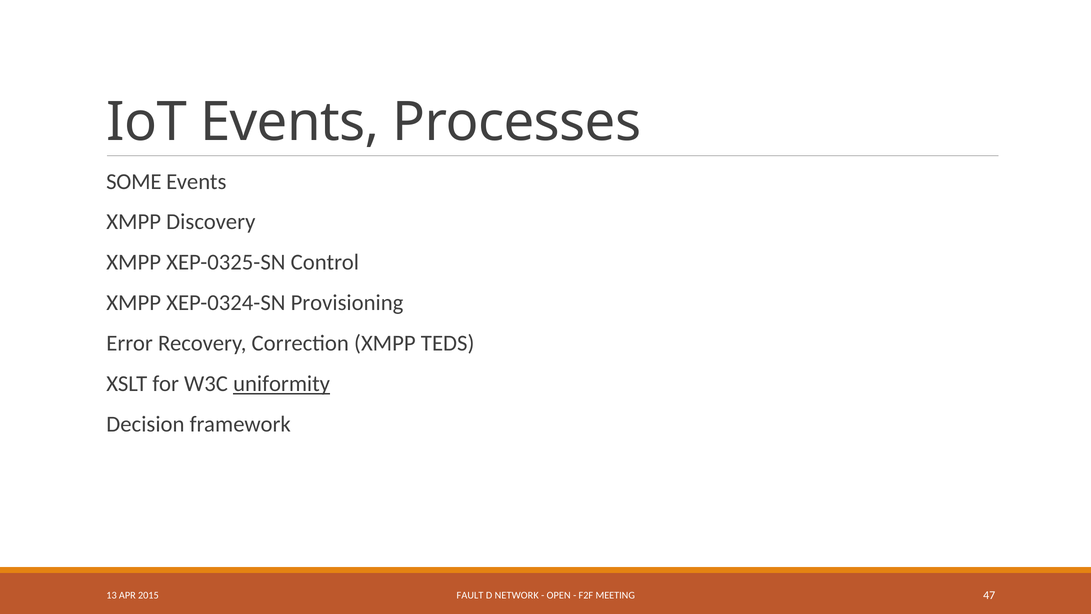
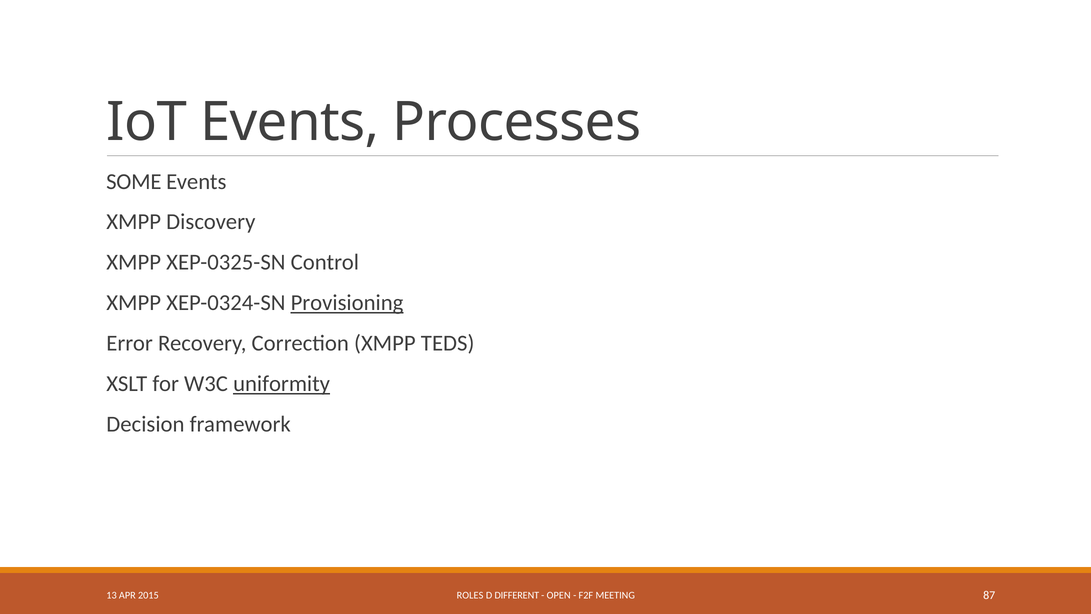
Provisioning underline: none -> present
FAULT: FAULT -> ROLES
NETWORK: NETWORK -> DIFFERENT
47: 47 -> 87
